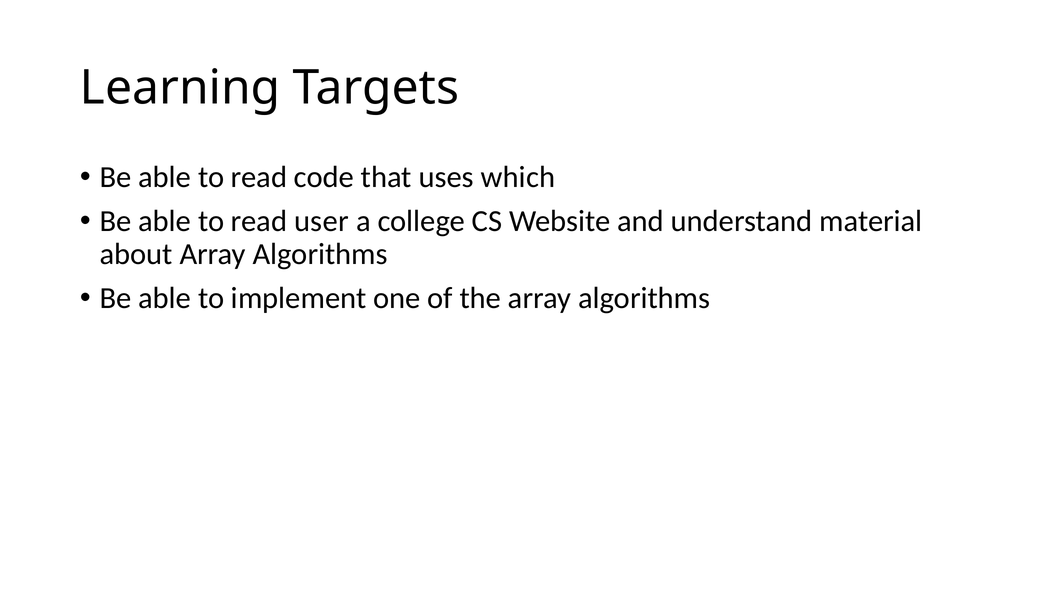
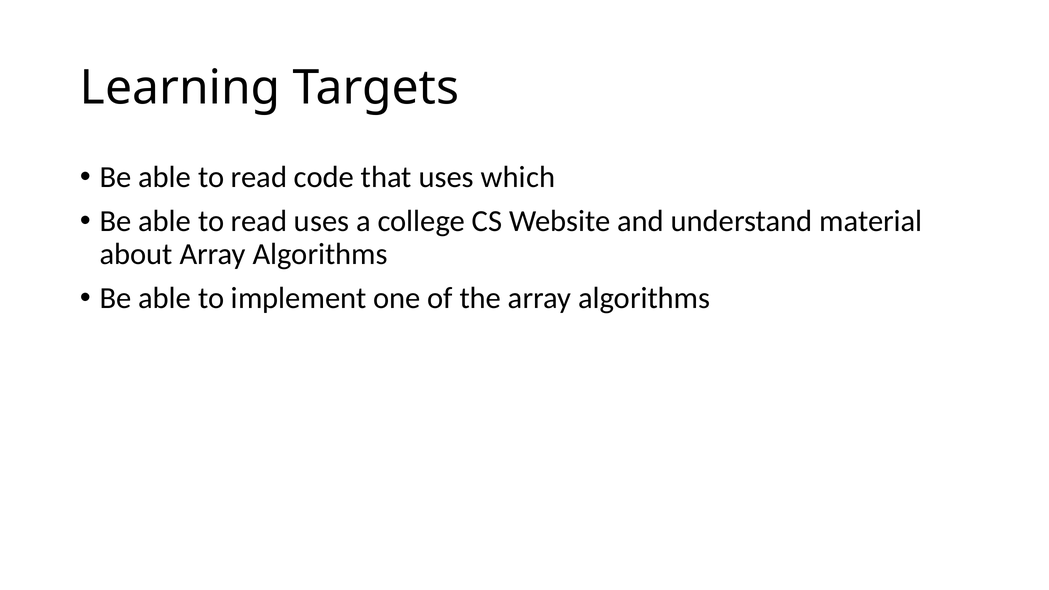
read user: user -> uses
